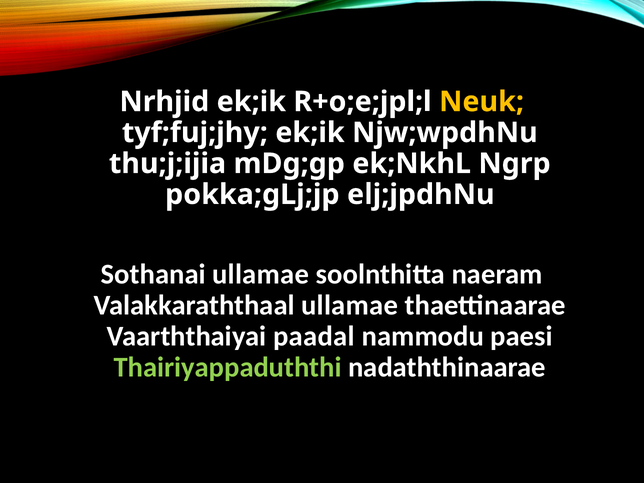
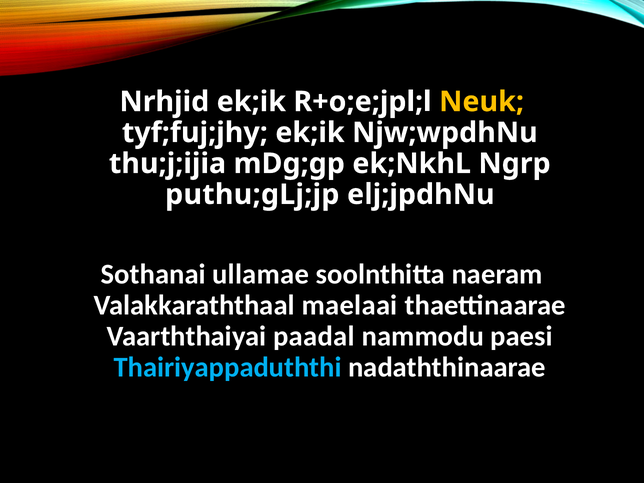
pokka;gLj;jp: pokka;gLj;jp -> puthu;gLj;jp
Valakkaraththaal ullamae: ullamae -> maelaai
Thairiyappaduththi colour: light green -> light blue
